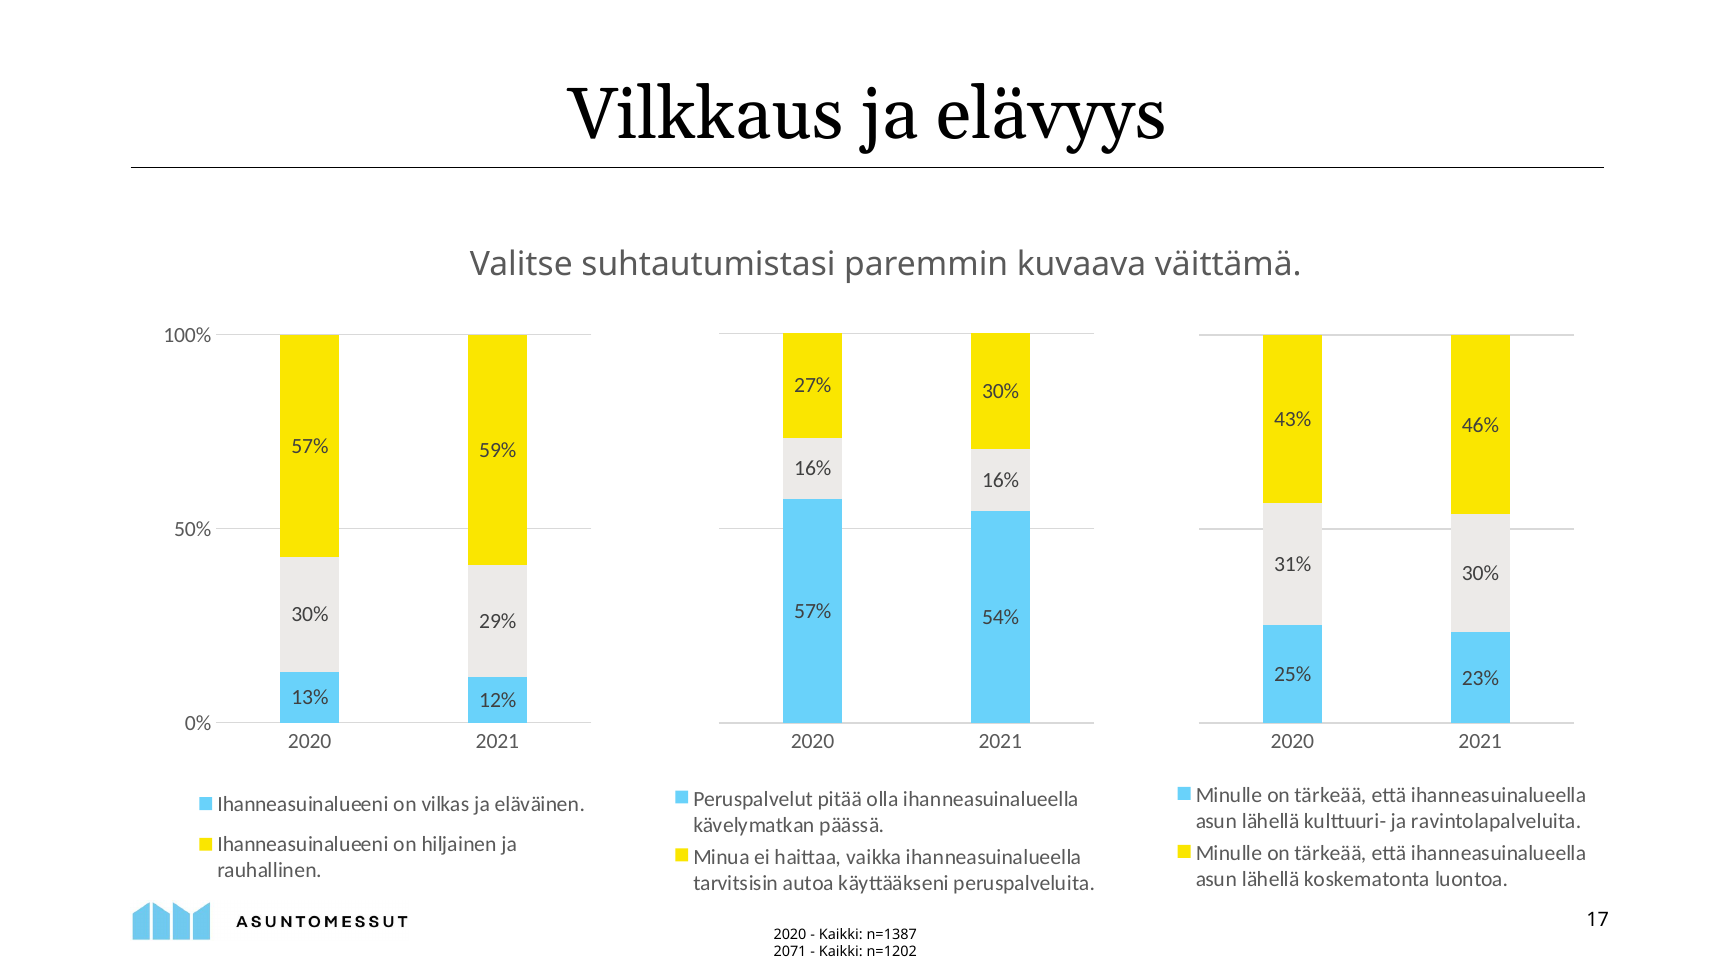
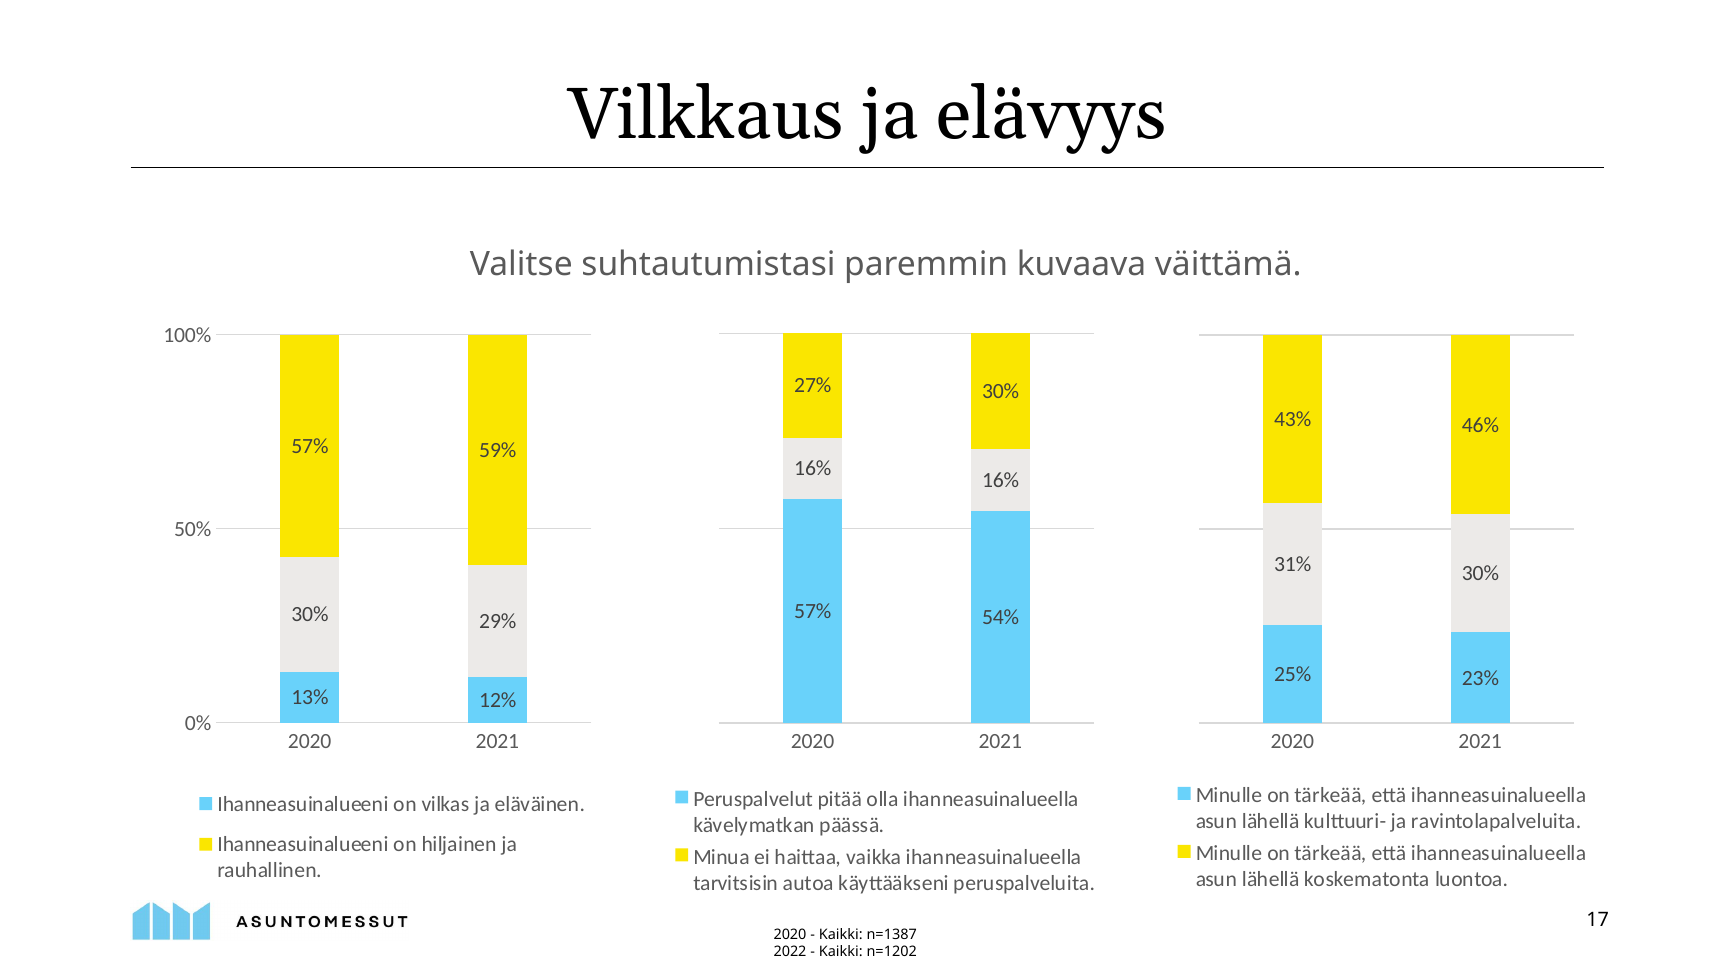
2071: 2071 -> 2022
